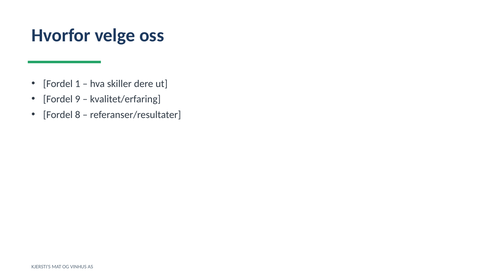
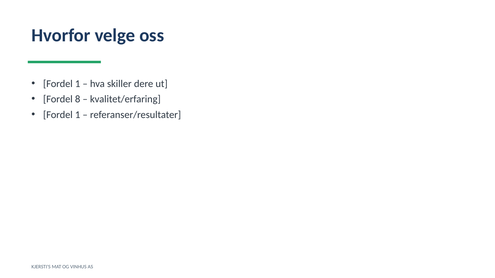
9: 9 -> 8
8 at (78, 115): 8 -> 1
